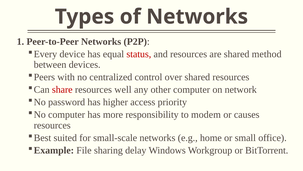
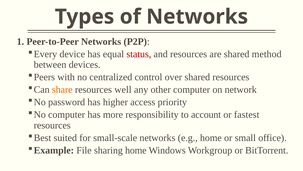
share colour: red -> orange
modem: modem -> account
causes: causes -> fastest
sharing delay: delay -> home
